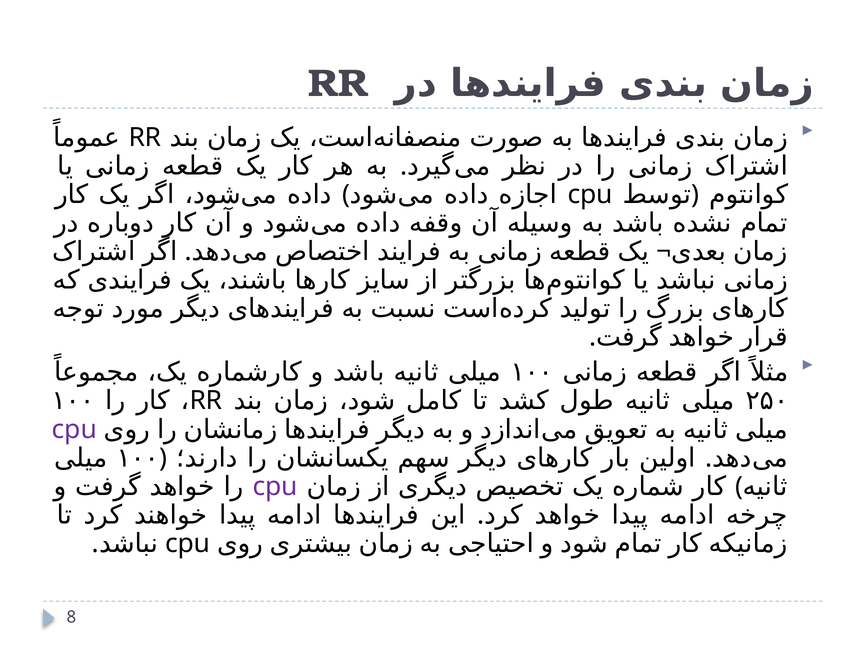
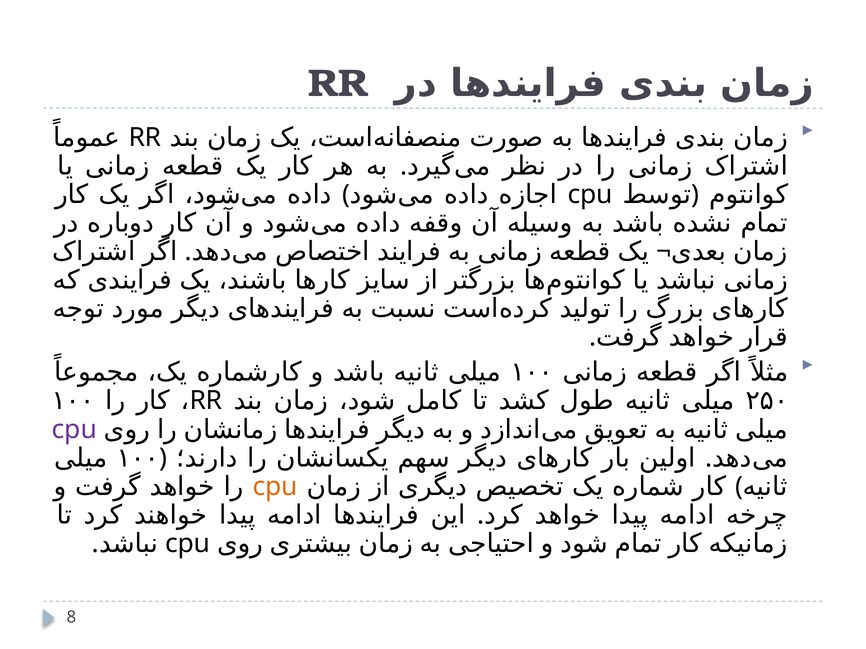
cpu at (275, 487) colour: purple -> orange
